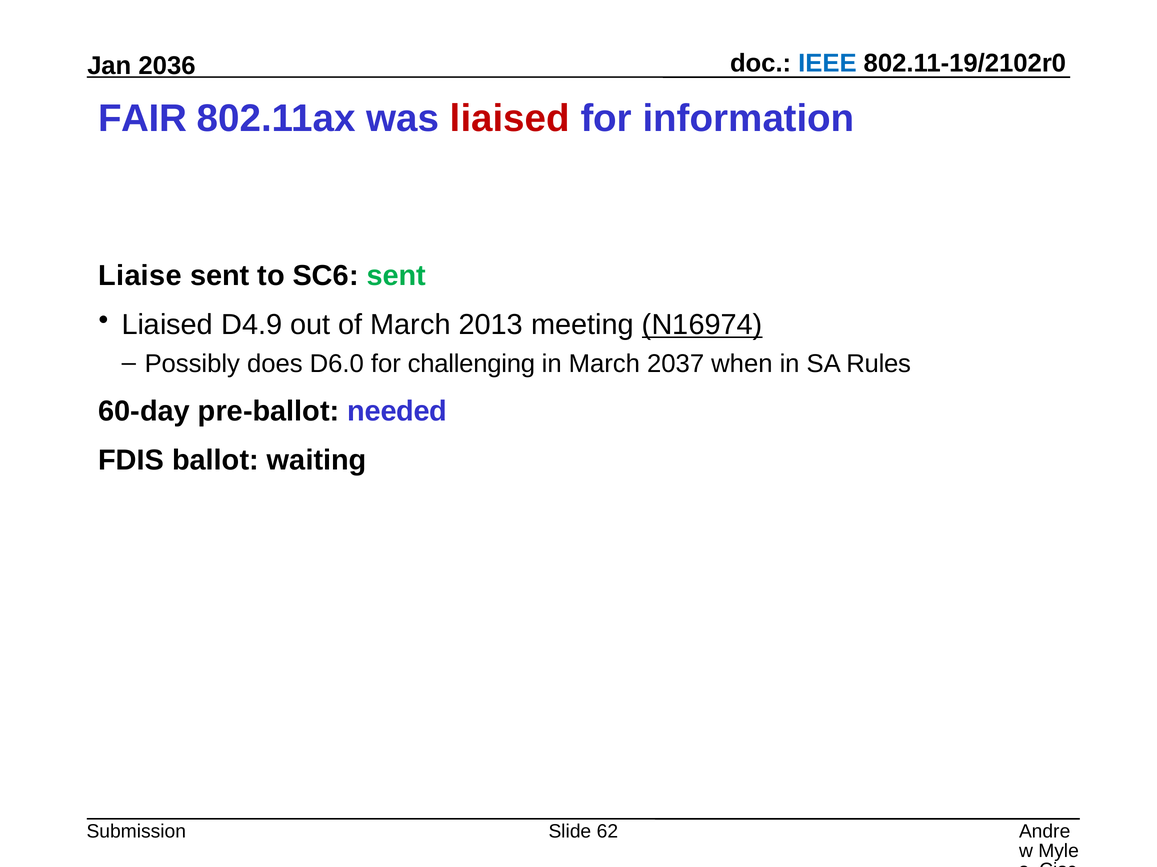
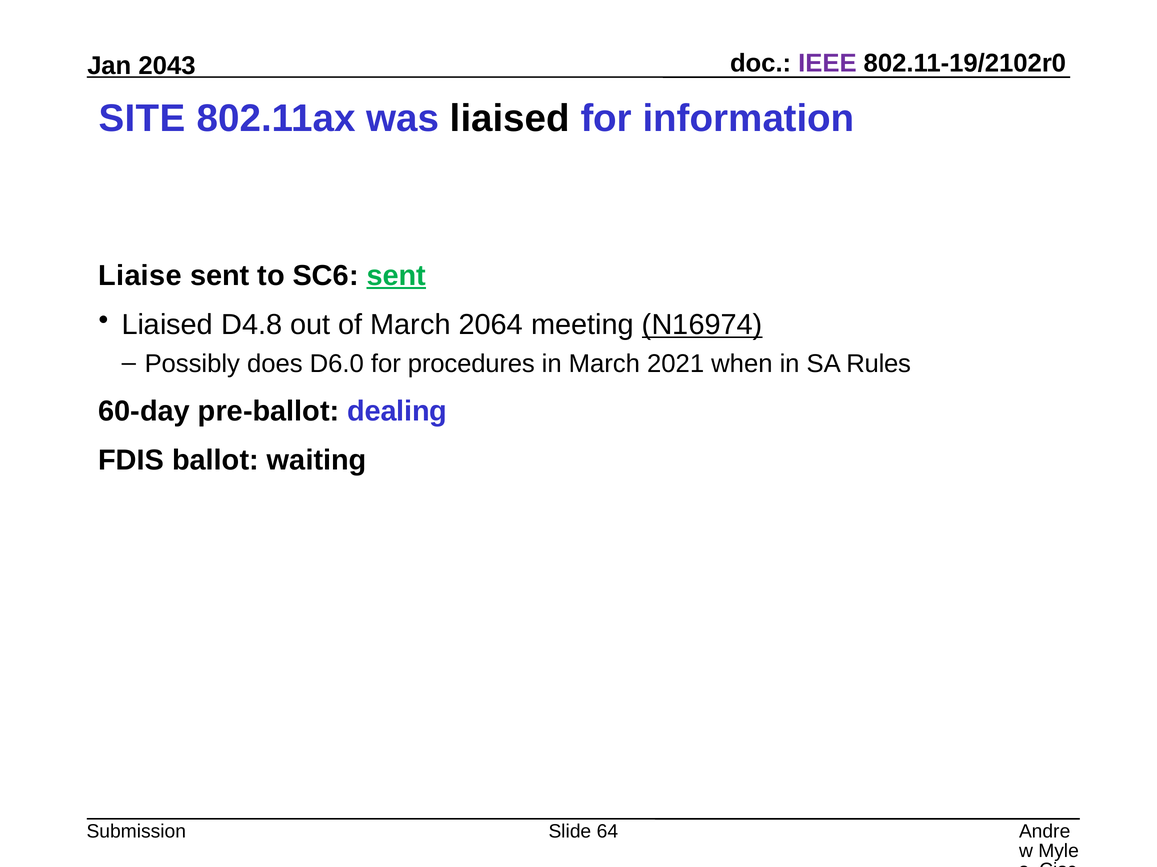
IEEE colour: blue -> purple
2036: 2036 -> 2043
FAIR: FAIR -> SITE
liaised at (510, 118) colour: red -> black
sent at (396, 276) underline: none -> present
D4.9: D4.9 -> D4.8
2013: 2013 -> 2064
challenging: challenging -> procedures
2037: 2037 -> 2021
needed: needed -> dealing
62: 62 -> 64
